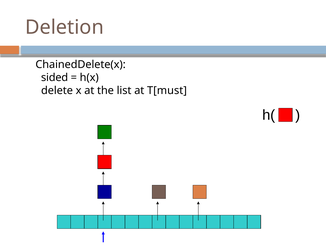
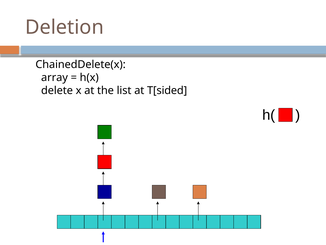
sided: sided -> array
T[must: T[must -> T[sided
